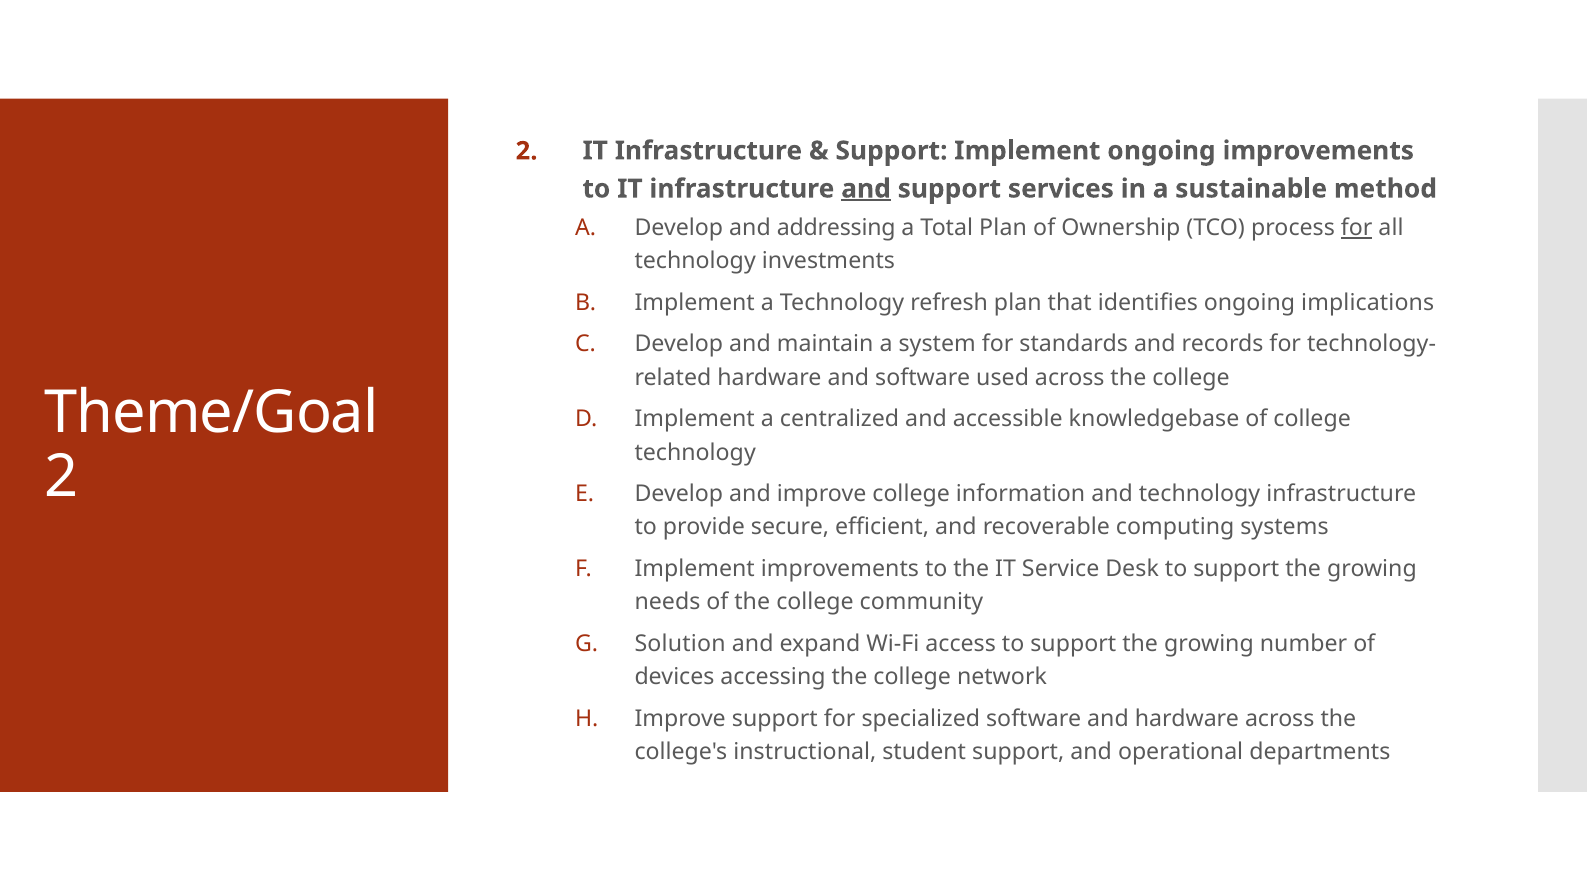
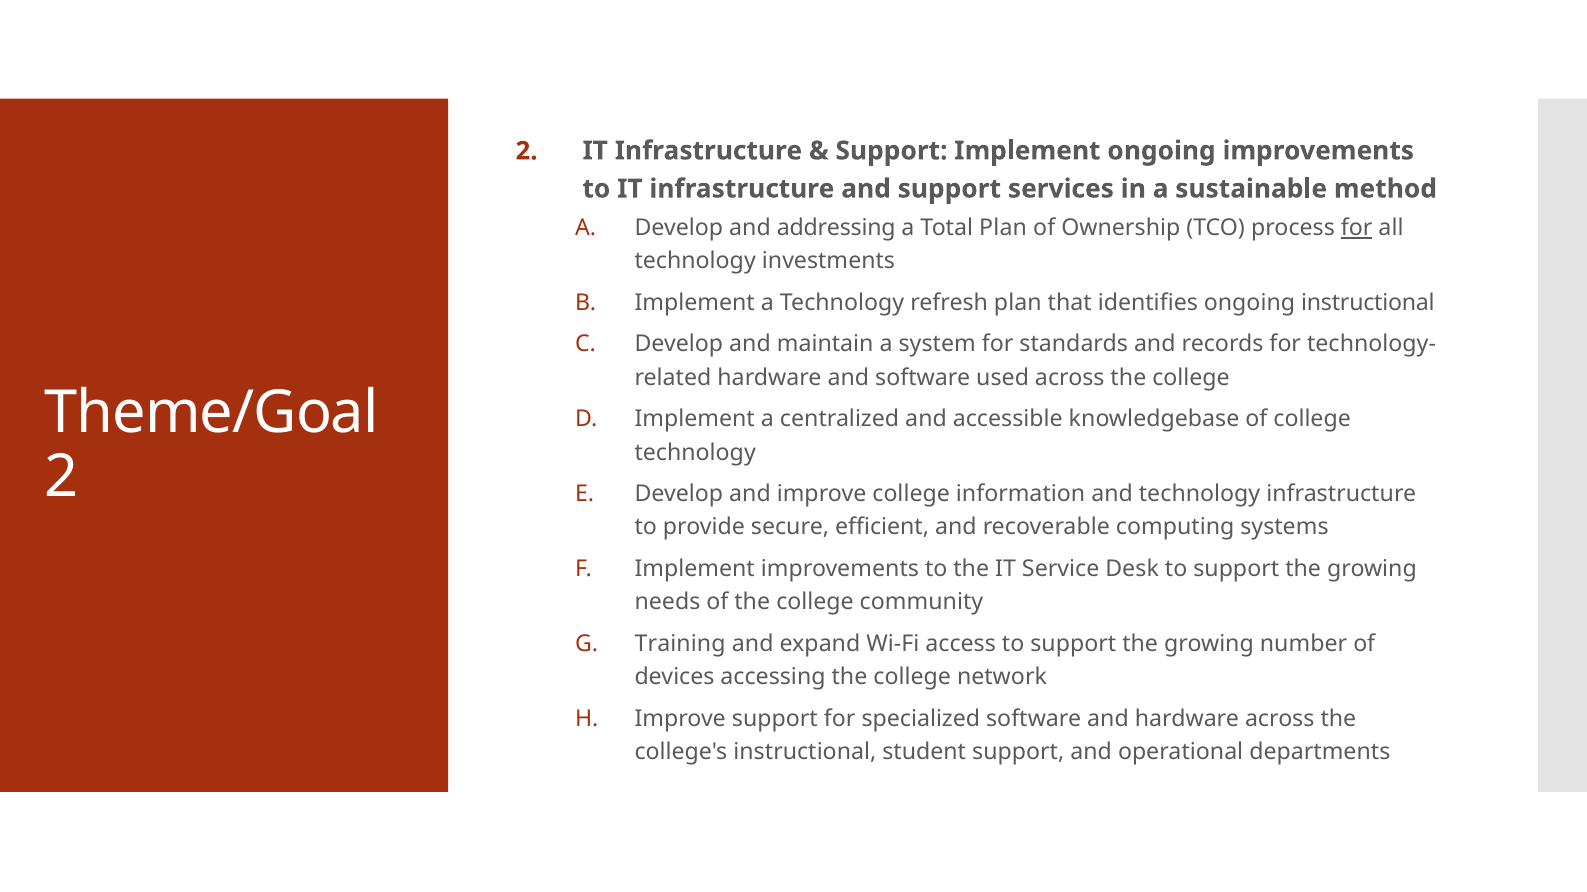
and at (866, 189) underline: present -> none
ongoing implications: implications -> instructional
Solution: Solution -> Training
